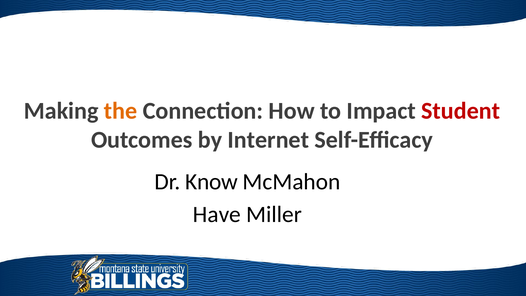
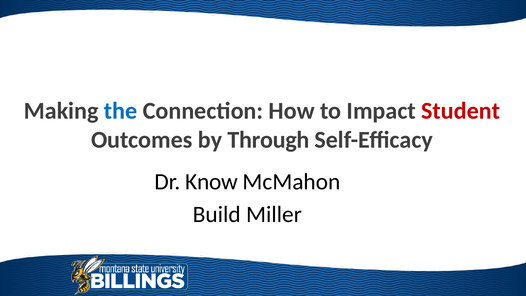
the colour: orange -> blue
Internet: Internet -> Through
Have: Have -> Build
